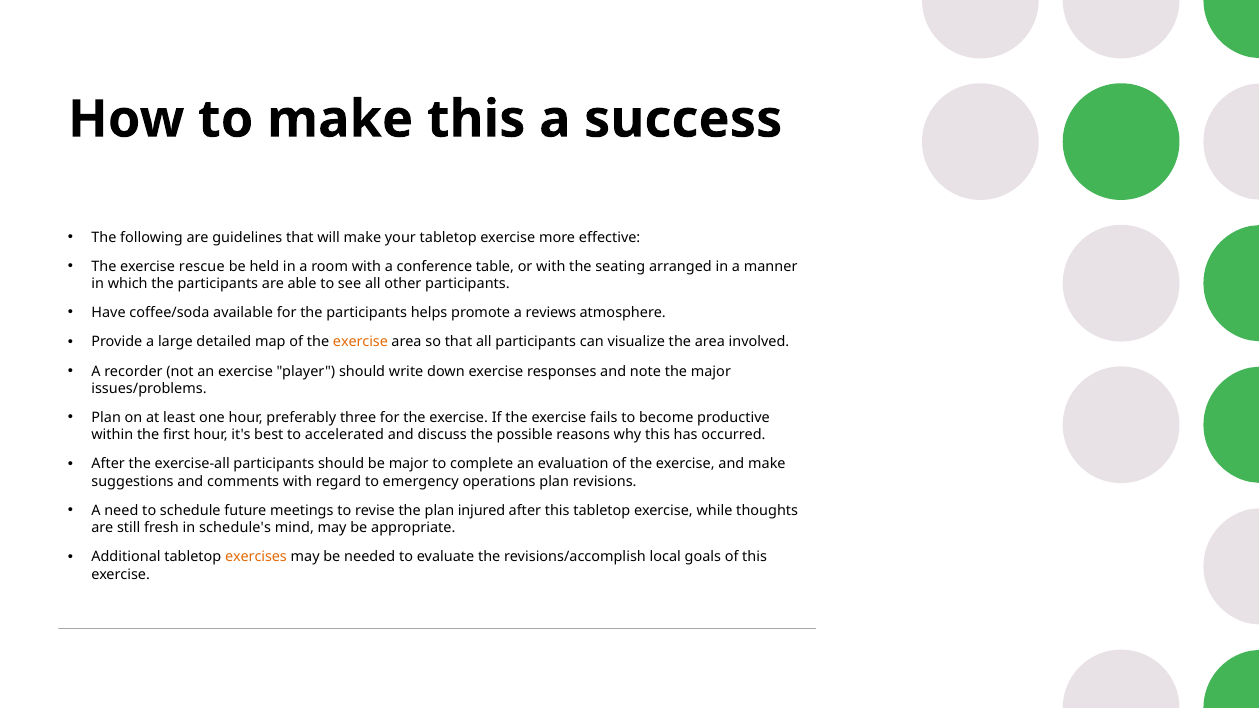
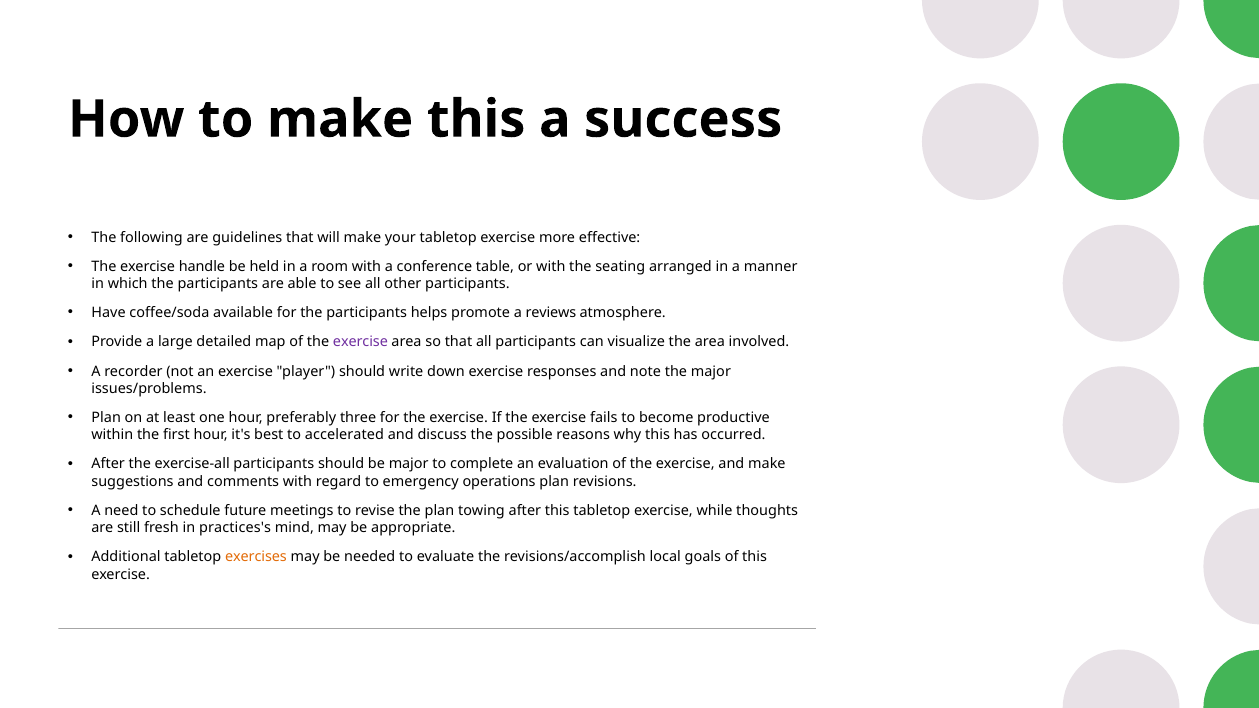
rescue: rescue -> handle
exercise at (360, 342) colour: orange -> purple
injured: injured -> towing
schedule's: schedule's -> practices's
